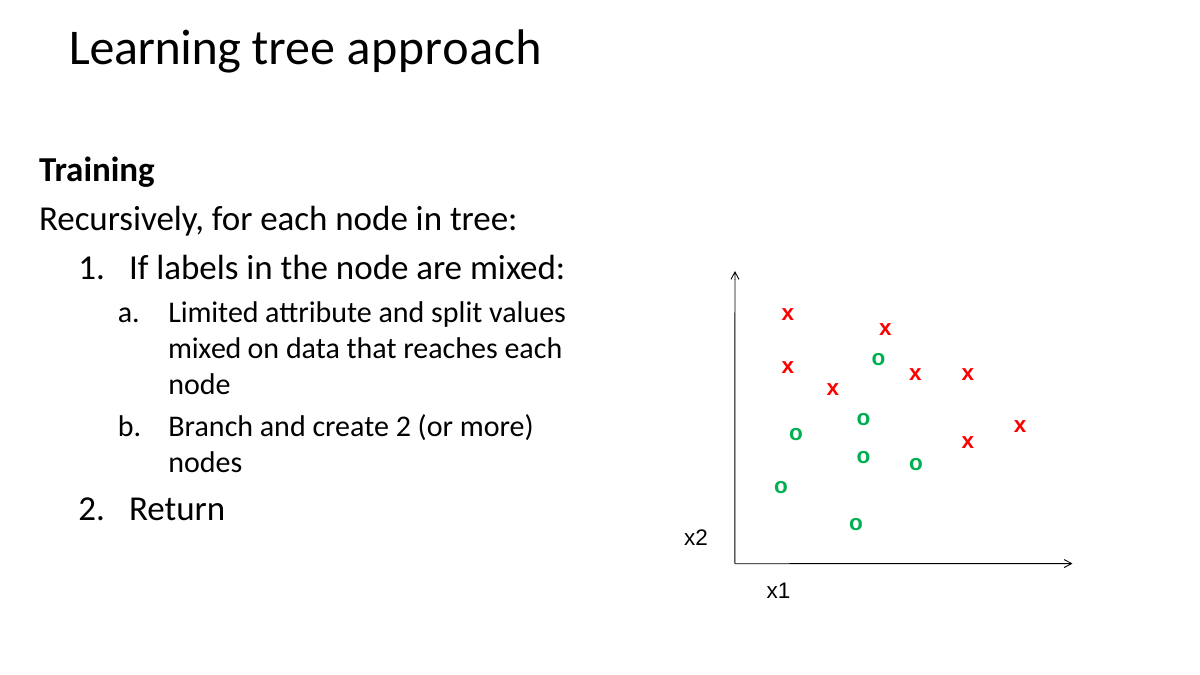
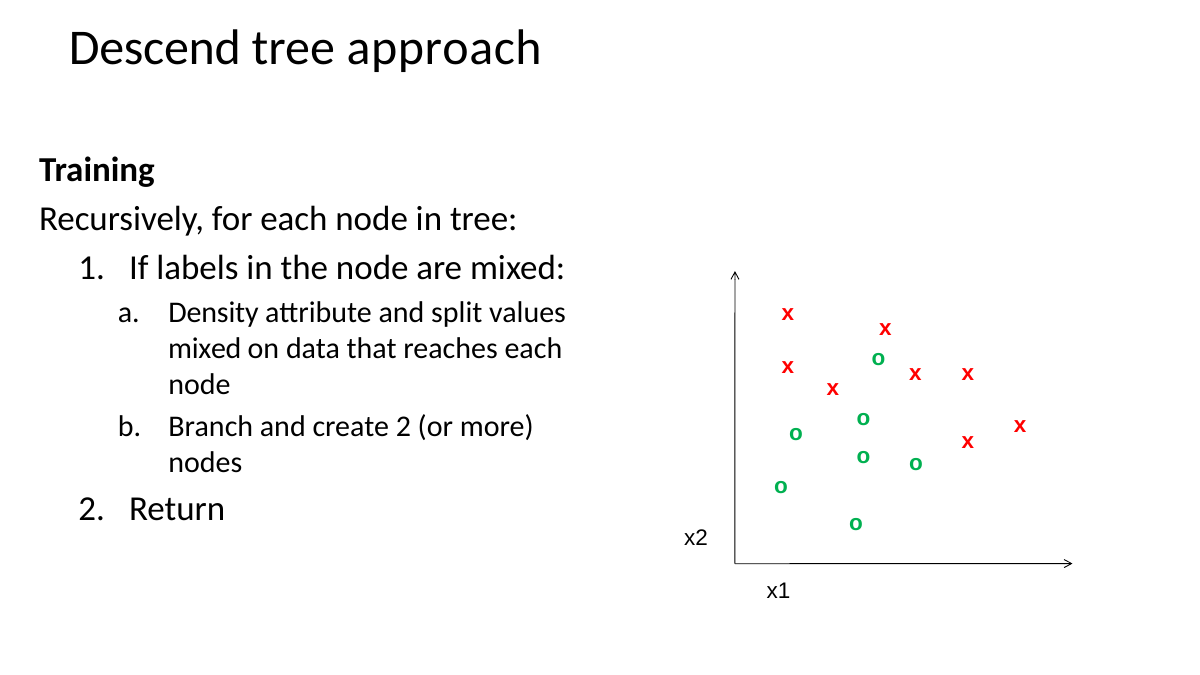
Learning: Learning -> Descend
Limited: Limited -> Density
